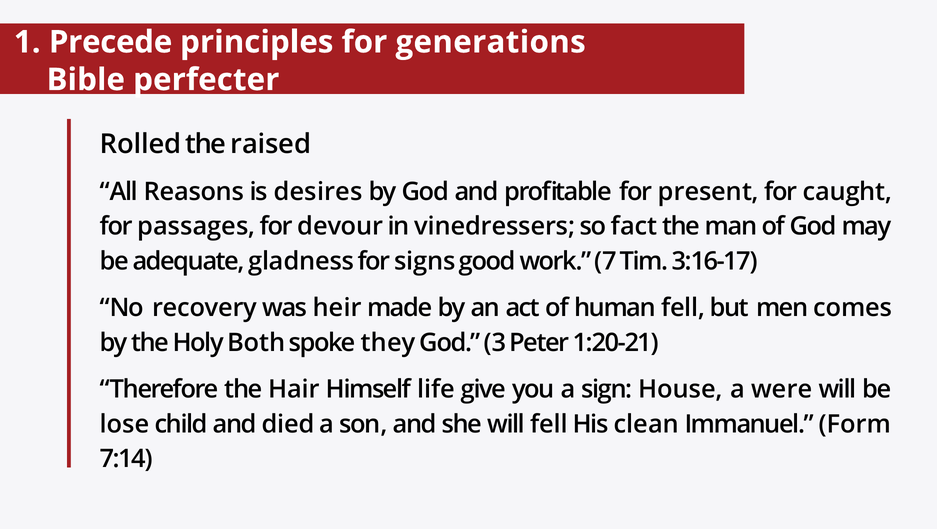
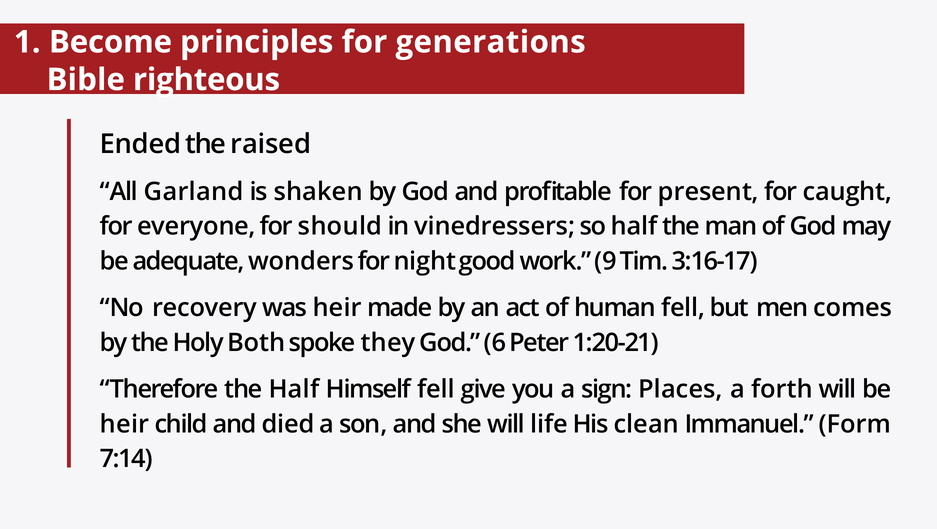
Precede: Precede -> Become
perfecter: perfecter -> righteous
Rolled: Rolled -> Ended
Reasons: Reasons -> Garland
desires: desires -> shaken
passages: passages -> everyone
devour: devour -> should
so fact: fact -> half
gladness: gladness -> wonders
signs: signs -> night
7: 7 -> 9
3: 3 -> 6
the Hair: Hair -> Half
Himself life: life -> fell
House: House -> Places
were: were -> forth
lose at (125, 424): lose -> heir
will fell: fell -> life
